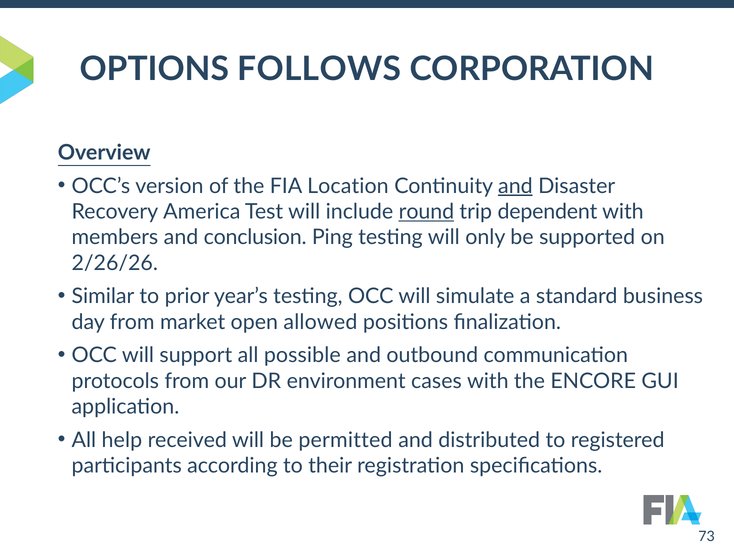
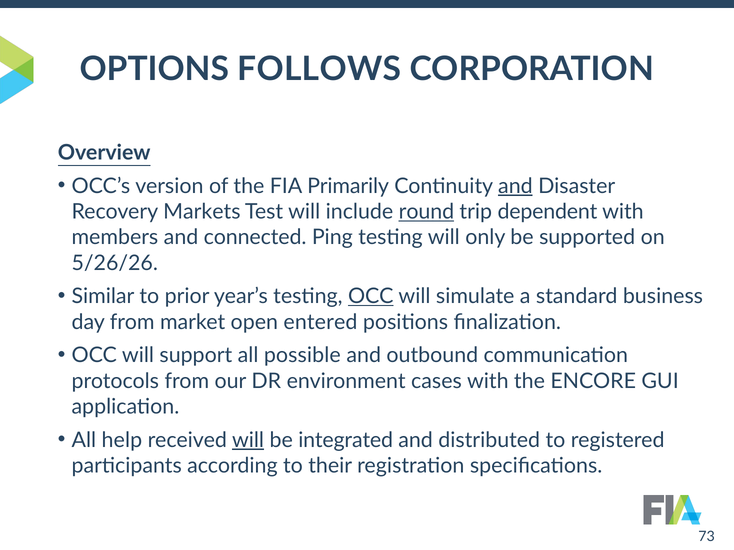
Location: Location -> Primarily
America: America -> Markets
conclusion: conclusion -> connected
2/26/26: 2/26/26 -> 5/26/26
OCC at (371, 297) underline: none -> present
allowed: allowed -> entered
will at (248, 440) underline: none -> present
permitted: permitted -> integrated
